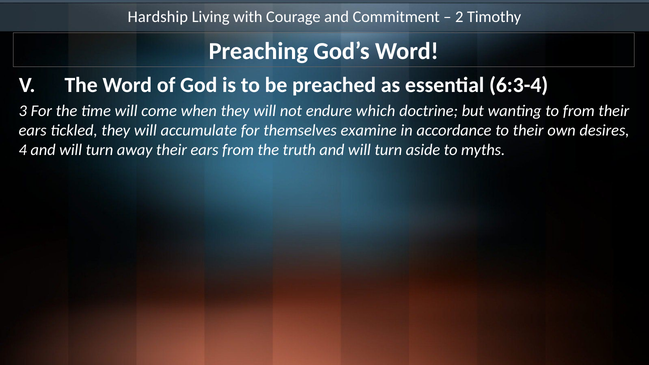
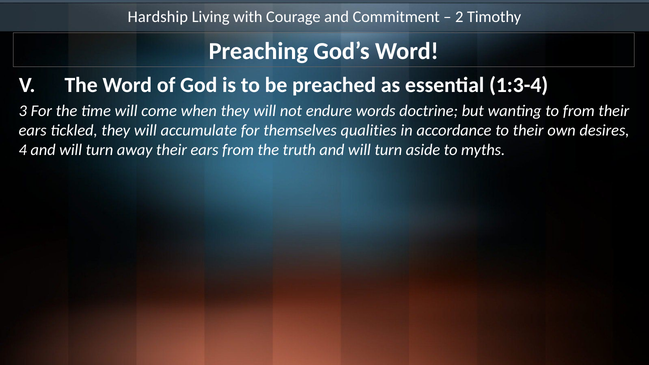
6:3-4: 6:3-4 -> 1:3-4
which: which -> words
examine: examine -> qualities
